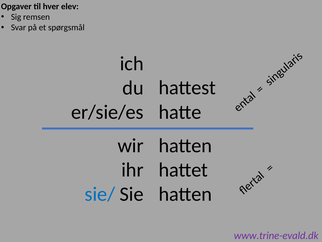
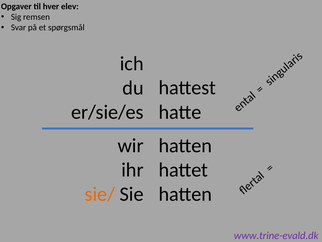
sie/ colour: blue -> orange
